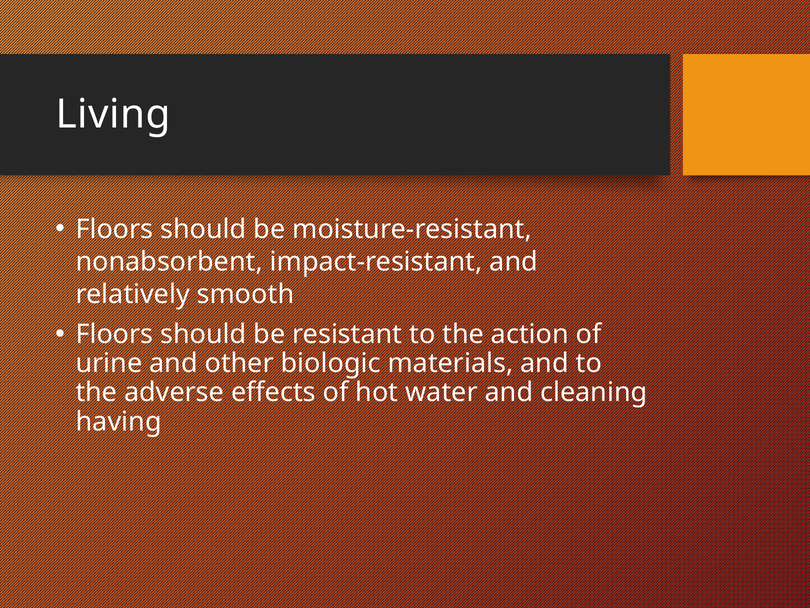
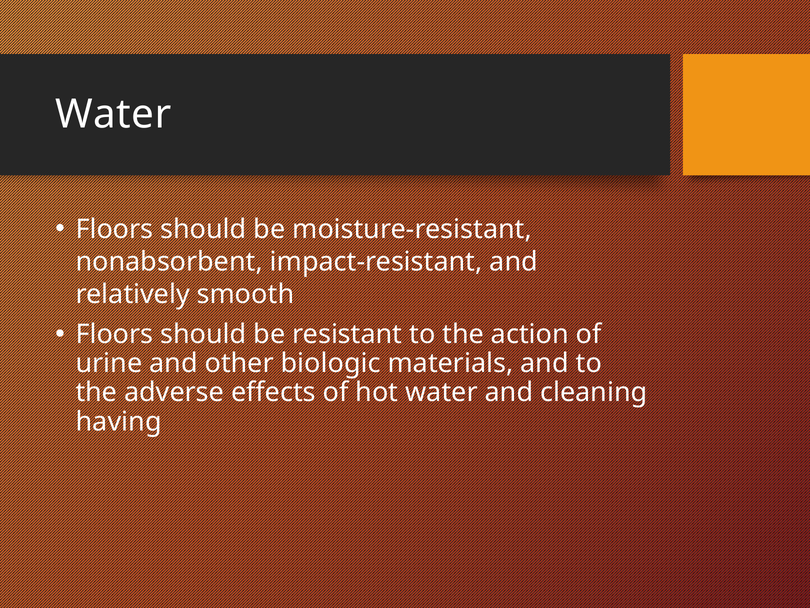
Living at (113, 114): Living -> Water
